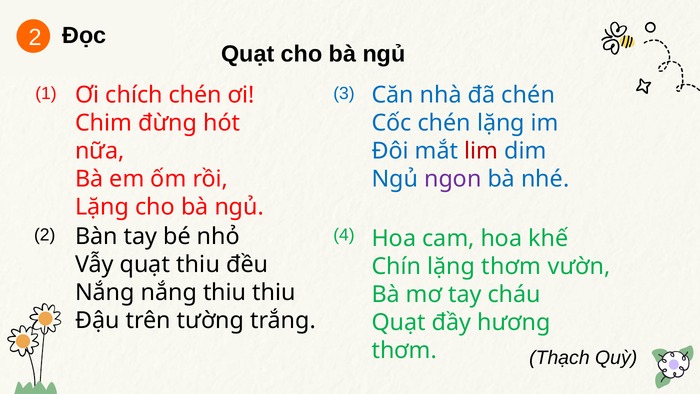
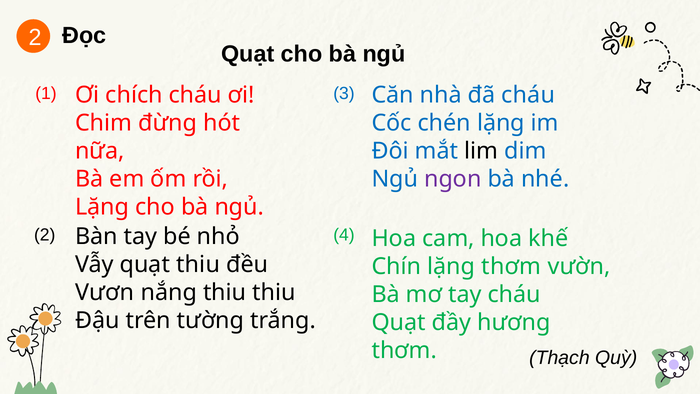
chích chén: chén -> cháu
đã chén: chén -> cháu
lim colour: red -> black
Nắng at (105, 292): Nắng -> Vươn
